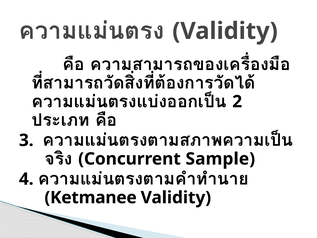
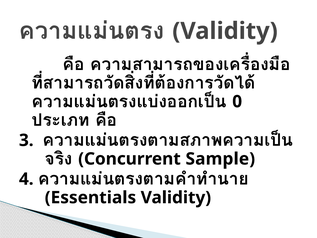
2: 2 -> 0
Ketmanee: Ketmanee -> Essentials
